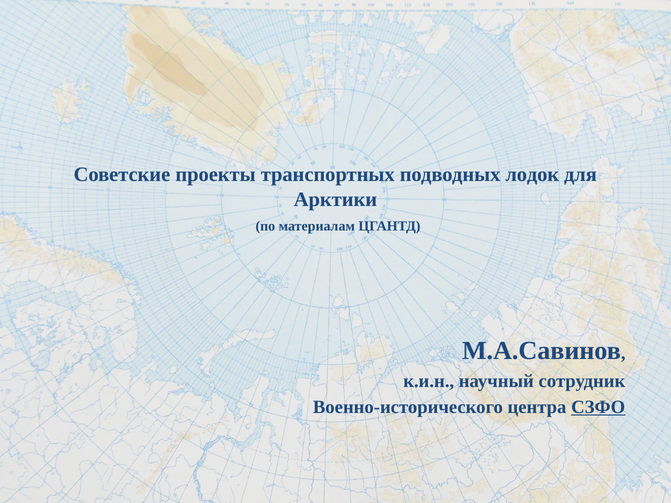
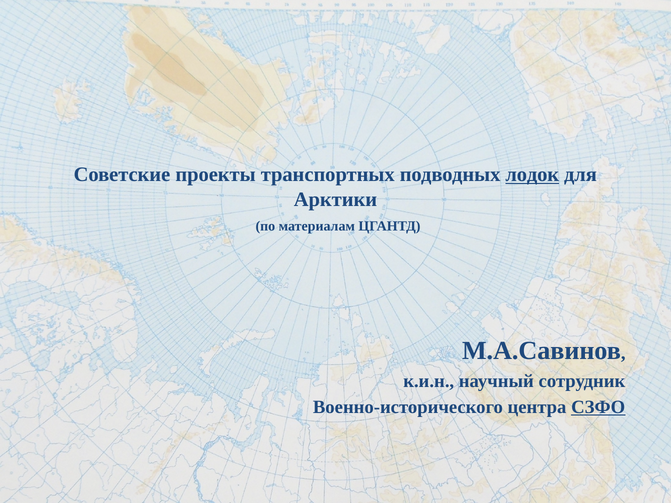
лодок underline: none -> present
